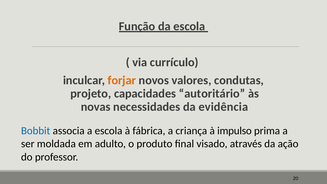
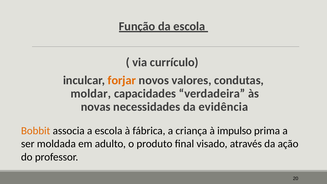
projeto: projeto -> moldar
autoritário: autoritário -> verdadeira
Bobbit colour: blue -> orange
